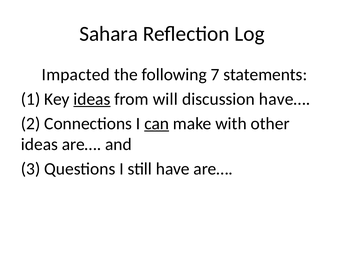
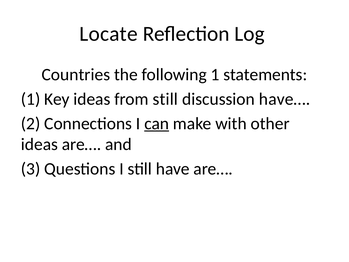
Sahara: Sahara -> Locate
Impacted: Impacted -> Countries
following 7: 7 -> 1
ideas at (92, 99) underline: present -> none
from will: will -> still
